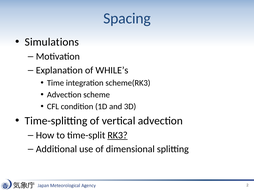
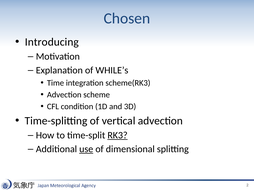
Spacing: Spacing -> Chosen
Simulations: Simulations -> Introducing
use underline: none -> present
